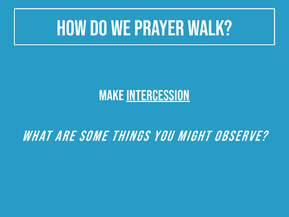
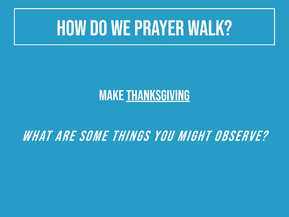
Intercession: Intercession -> Thanksgiving
